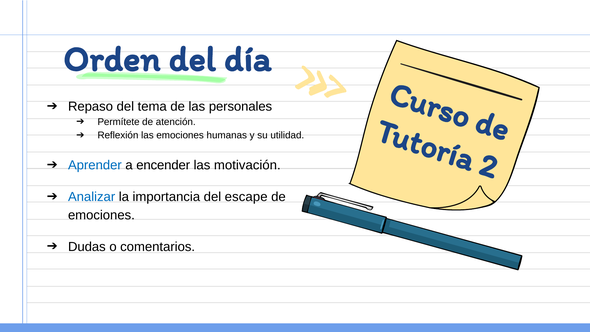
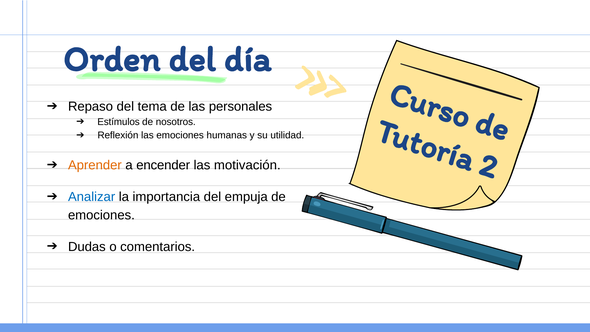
Permítete: Permítete -> Estímulos
atención: atención -> nosotros
Aprender colour: blue -> orange
escape: escape -> empuja
